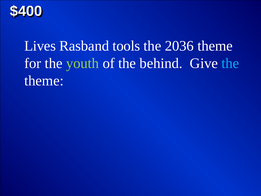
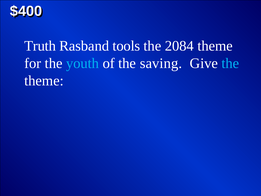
Lives: Lives -> Truth
2036: 2036 -> 2084
youth colour: light green -> light blue
behind: behind -> saving
